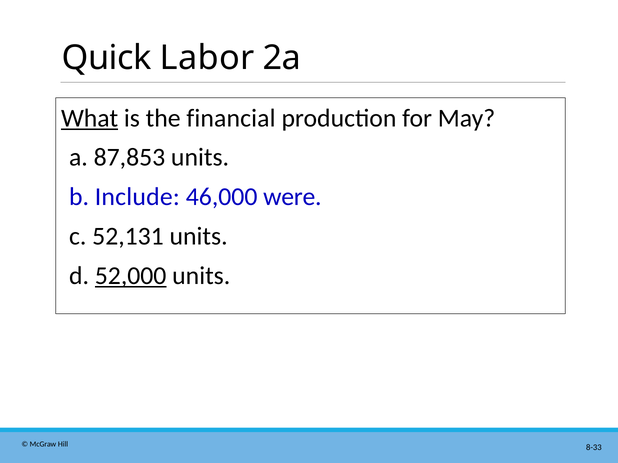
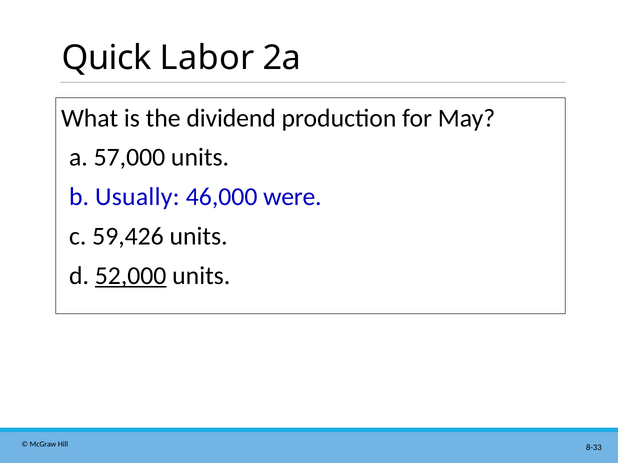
What underline: present -> none
financial: financial -> dividend
87,853: 87,853 -> 57,000
Include: Include -> Usually
52,131: 52,131 -> 59,426
